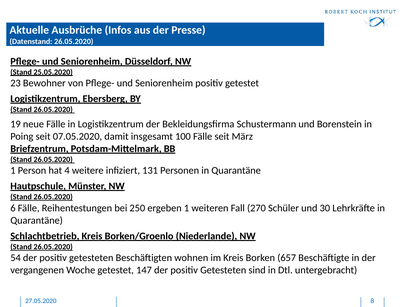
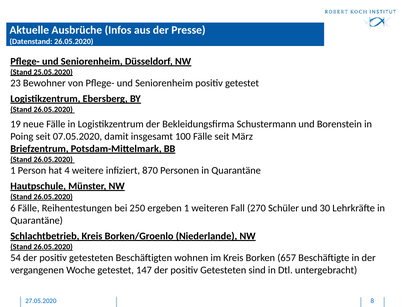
131: 131 -> 870
